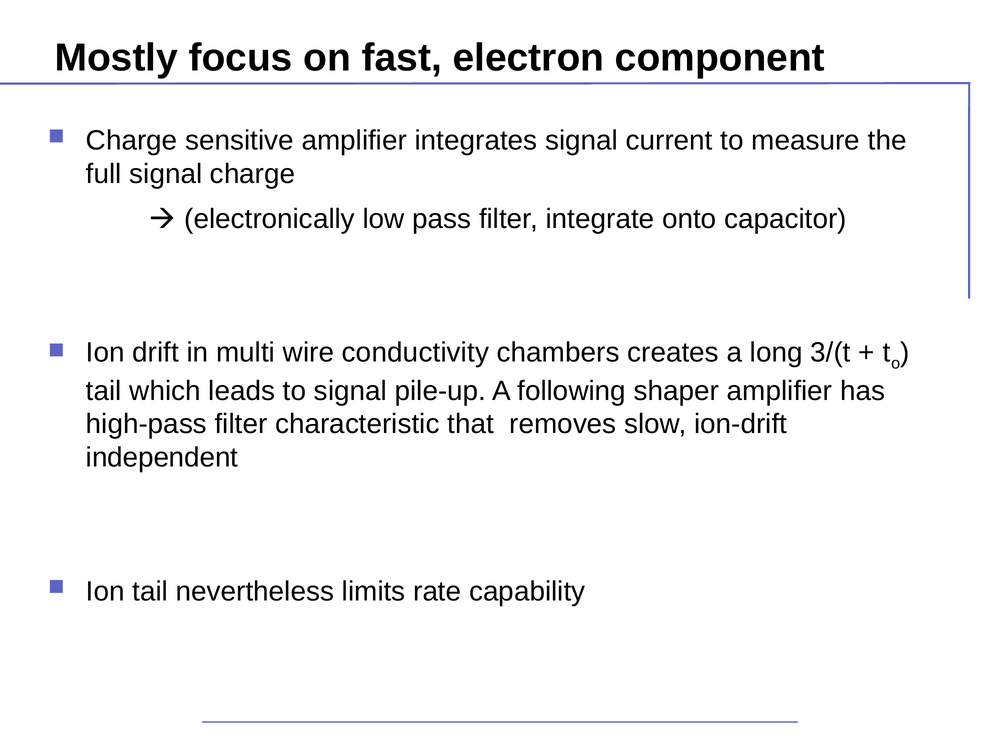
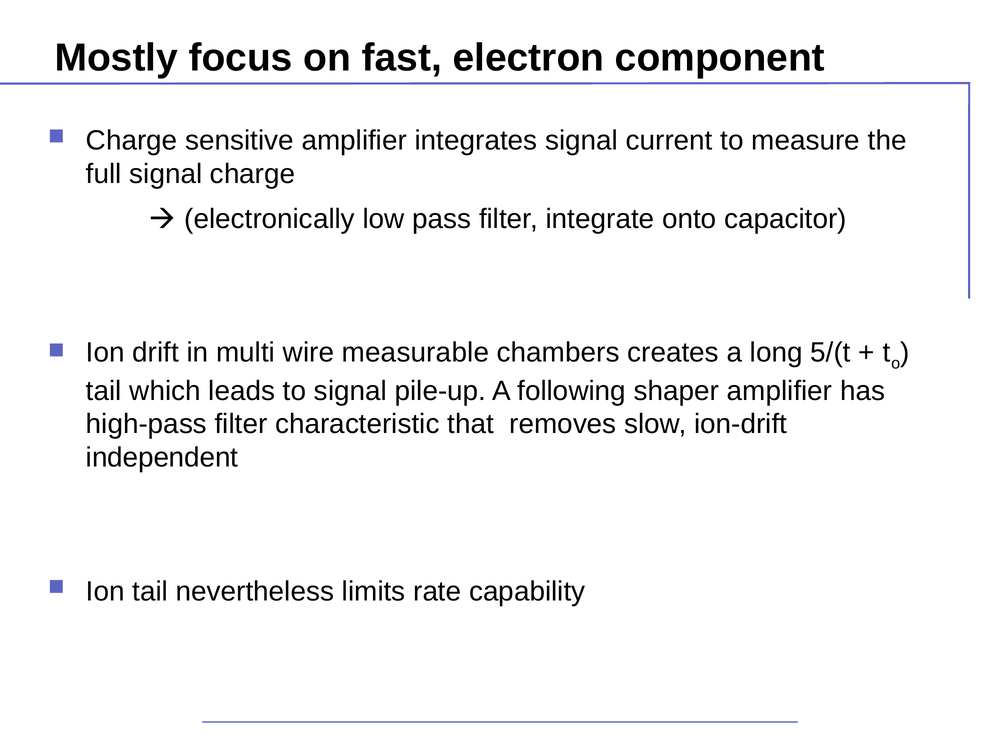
conductivity: conductivity -> measurable
3/(t: 3/(t -> 5/(t
